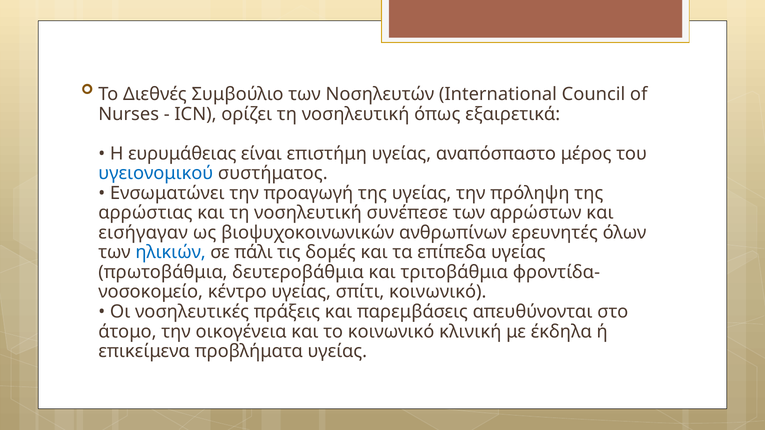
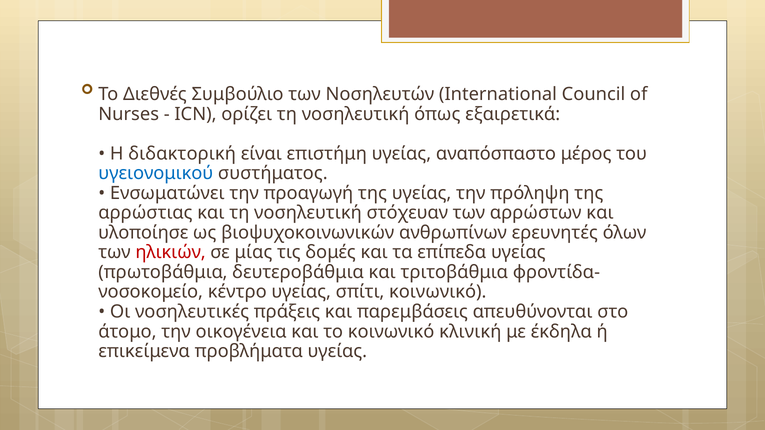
ευρυμάθειας: ευρυμάθειας -> διδακτορική
συνέπεσε: συνέπεσε -> στόχευαν
εισήγαγαν: εισήγαγαν -> υλοποίησε
ηλικιών colour: blue -> red
πάλι: πάλι -> μίας
